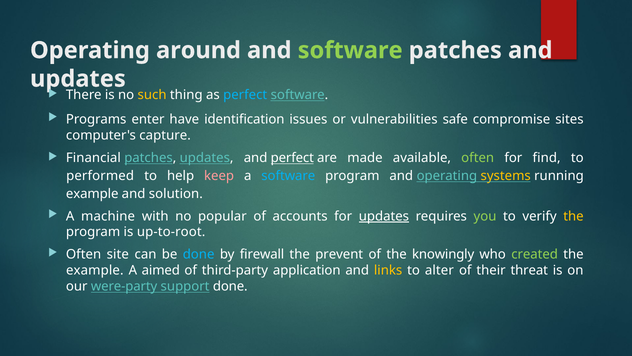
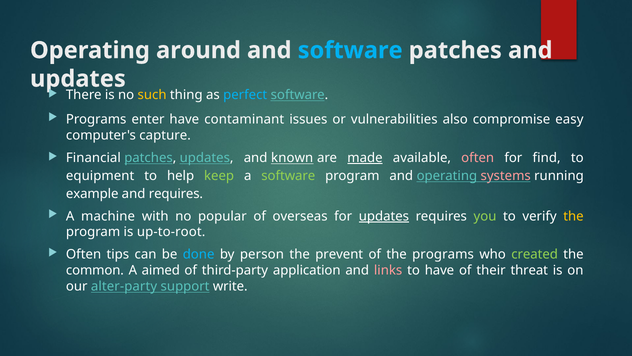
software at (350, 50) colour: light green -> light blue
identification: identification -> contaminant
safe: safe -> also
sites: sites -> easy
and perfect: perfect -> known
made underline: none -> present
often at (478, 158) colour: light green -> pink
performed: performed -> equipment
keep colour: pink -> light green
software at (288, 176) colour: light blue -> light green
systems colour: yellow -> pink
and solution: solution -> requires
accounts: accounts -> overseas
site: site -> tips
firewall: firewall -> person
the knowingly: knowingly -> programs
example at (95, 270): example -> common
links colour: yellow -> pink
to alter: alter -> have
were-party: were-party -> alter-party
support done: done -> write
